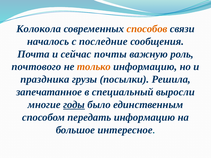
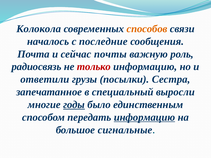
почтового: почтового -> радиосвязь
только colour: orange -> red
праздника: праздника -> ответили
Решила: Решила -> Сестра
информацию at (144, 117) underline: none -> present
интересное: интересное -> сигнальные
